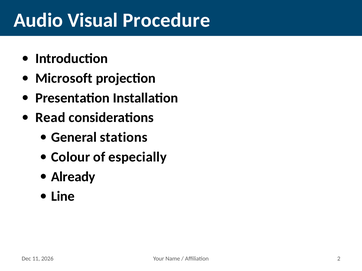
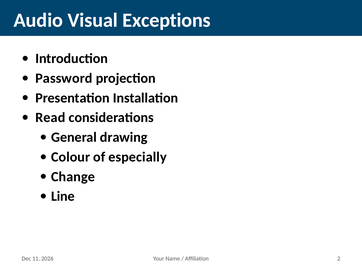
Procedure: Procedure -> Exceptions
Microsoft: Microsoft -> Password
stations: stations -> drawing
Already: Already -> Change
